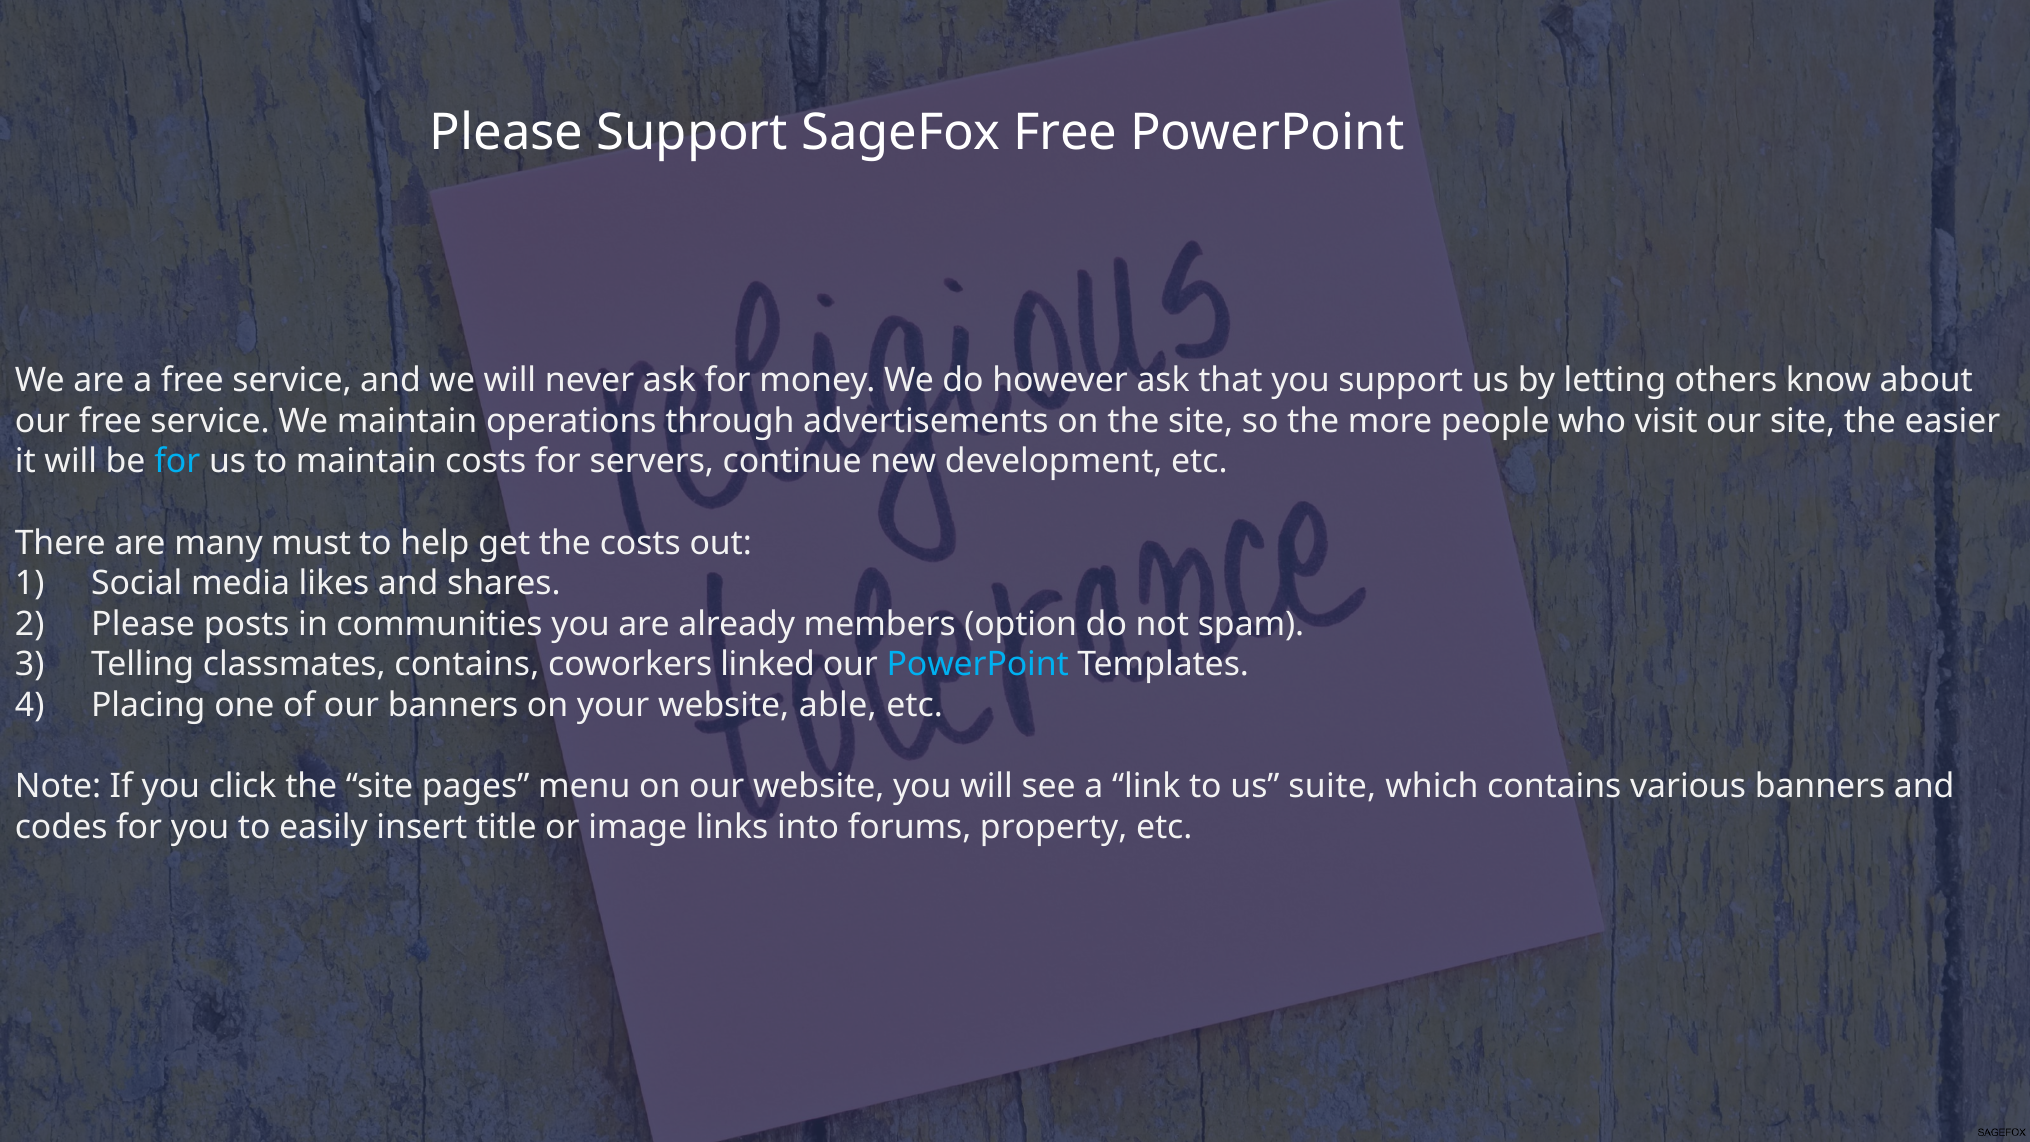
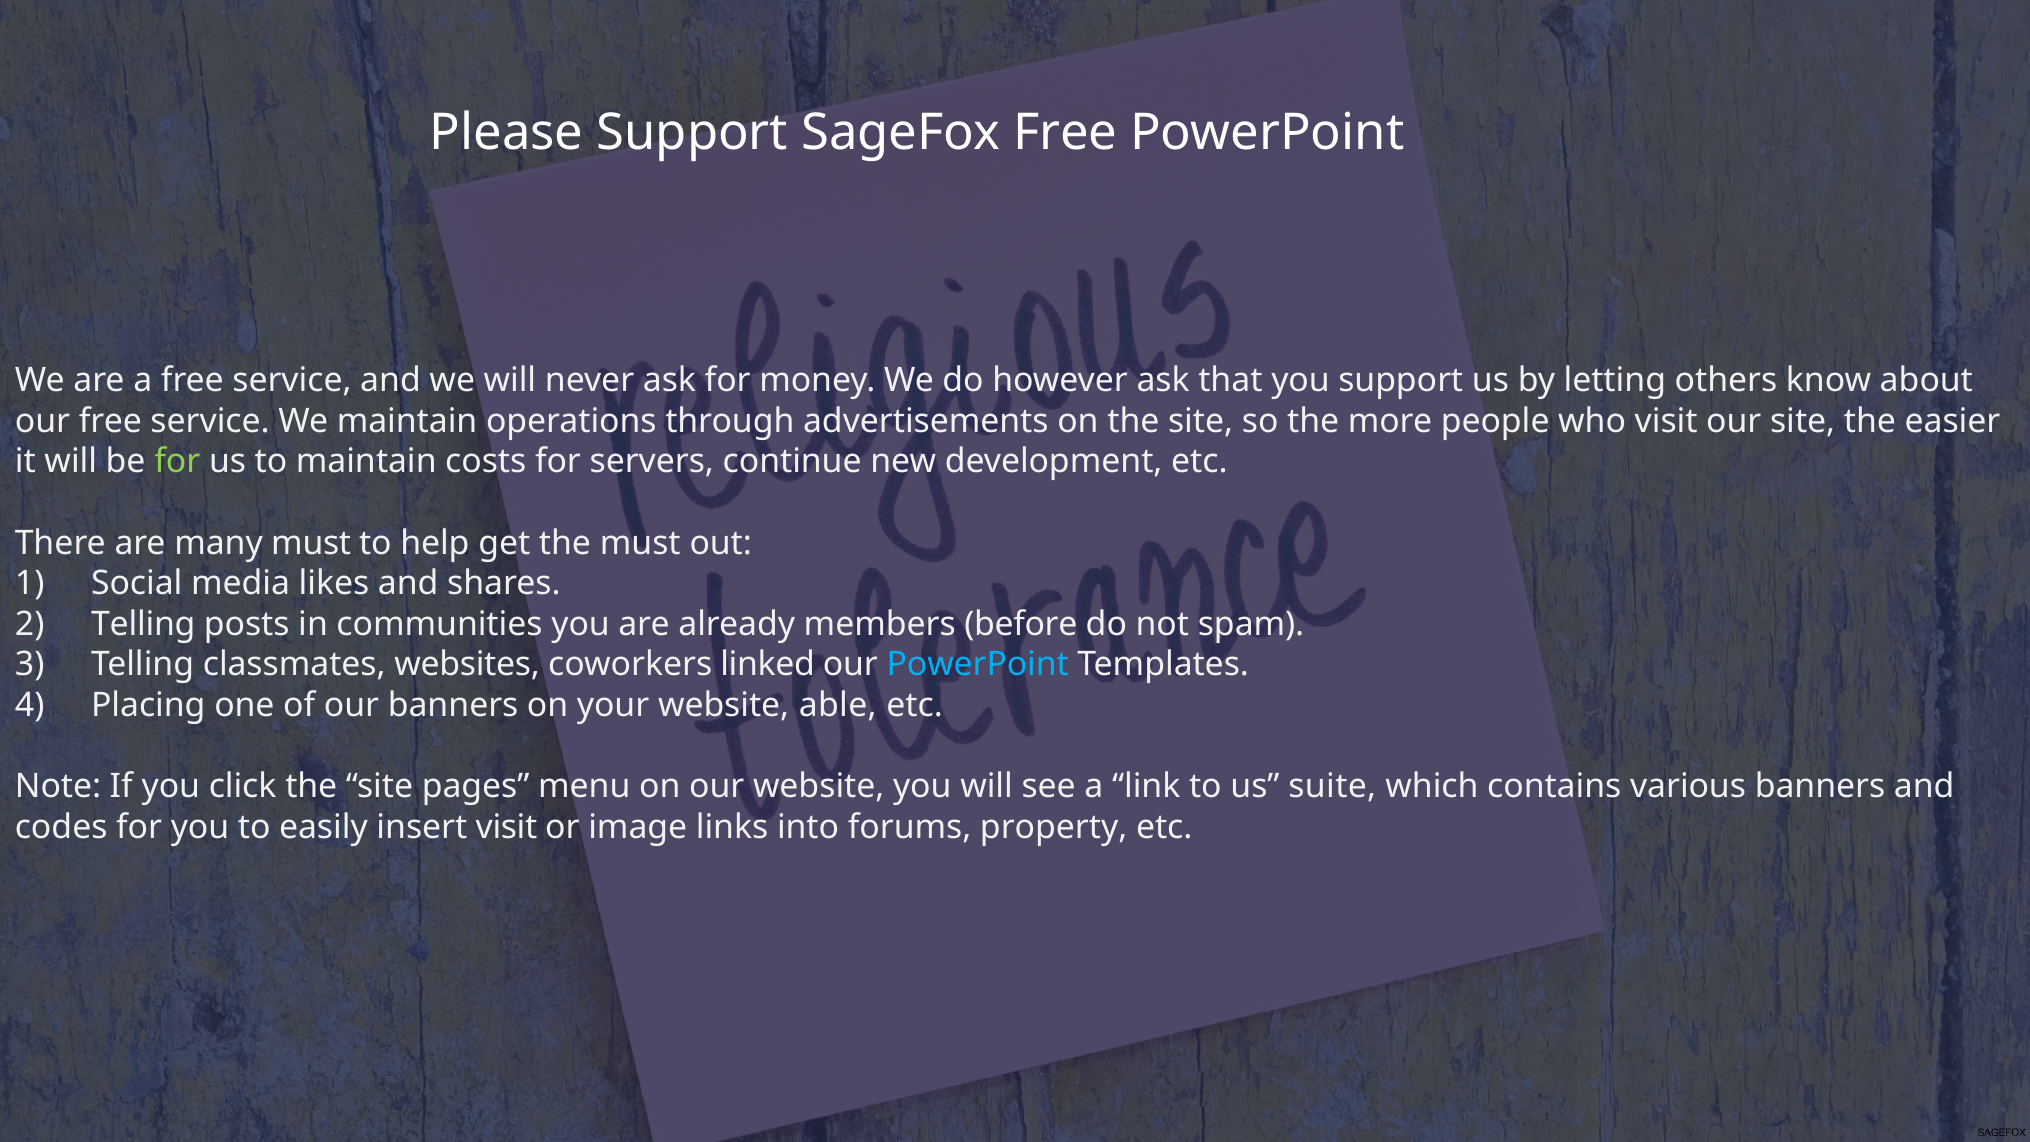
for at (177, 462) colour: light blue -> light green
the costs: costs -> must
Please at (143, 624): Please -> Telling
option: option -> before
classmates contains: contains -> websites
insert title: title -> visit
